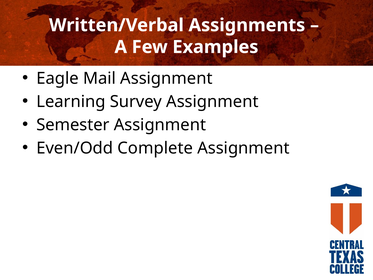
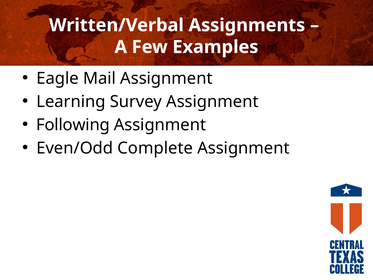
Semester: Semester -> Following
